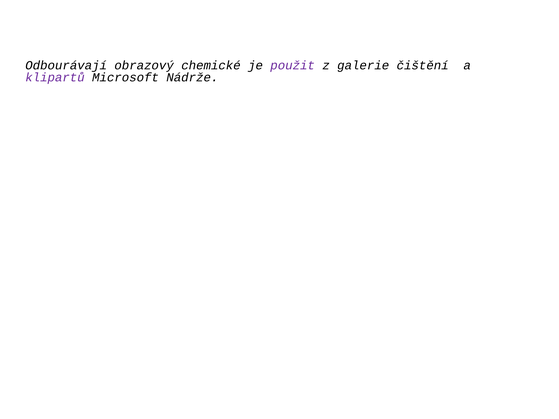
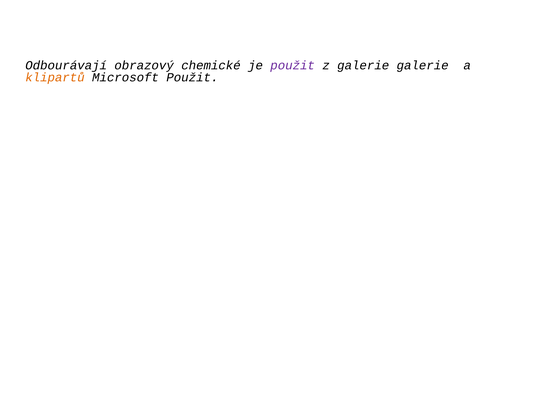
galerie čištění: čištění -> galerie
klipartů colour: purple -> orange
Microsoft Nádrže: Nádrže -> Použit
